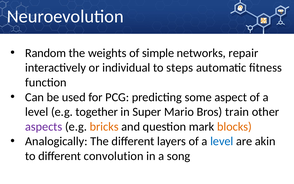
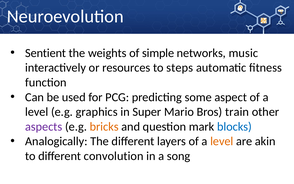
Random: Random -> Sentient
repair: repair -> music
individual: individual -> resources
together: together -> graphics
blocks colour: orange -> blue
level at (222, 141) colour: blue -> orange
